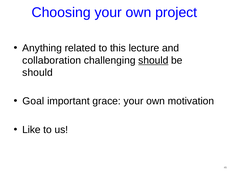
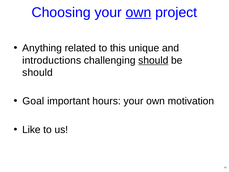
own at (138, 12) underline: none -> present
lecture: lecture -> unique
collaboration: collaboration -> introductions
grace: grace -> hours
